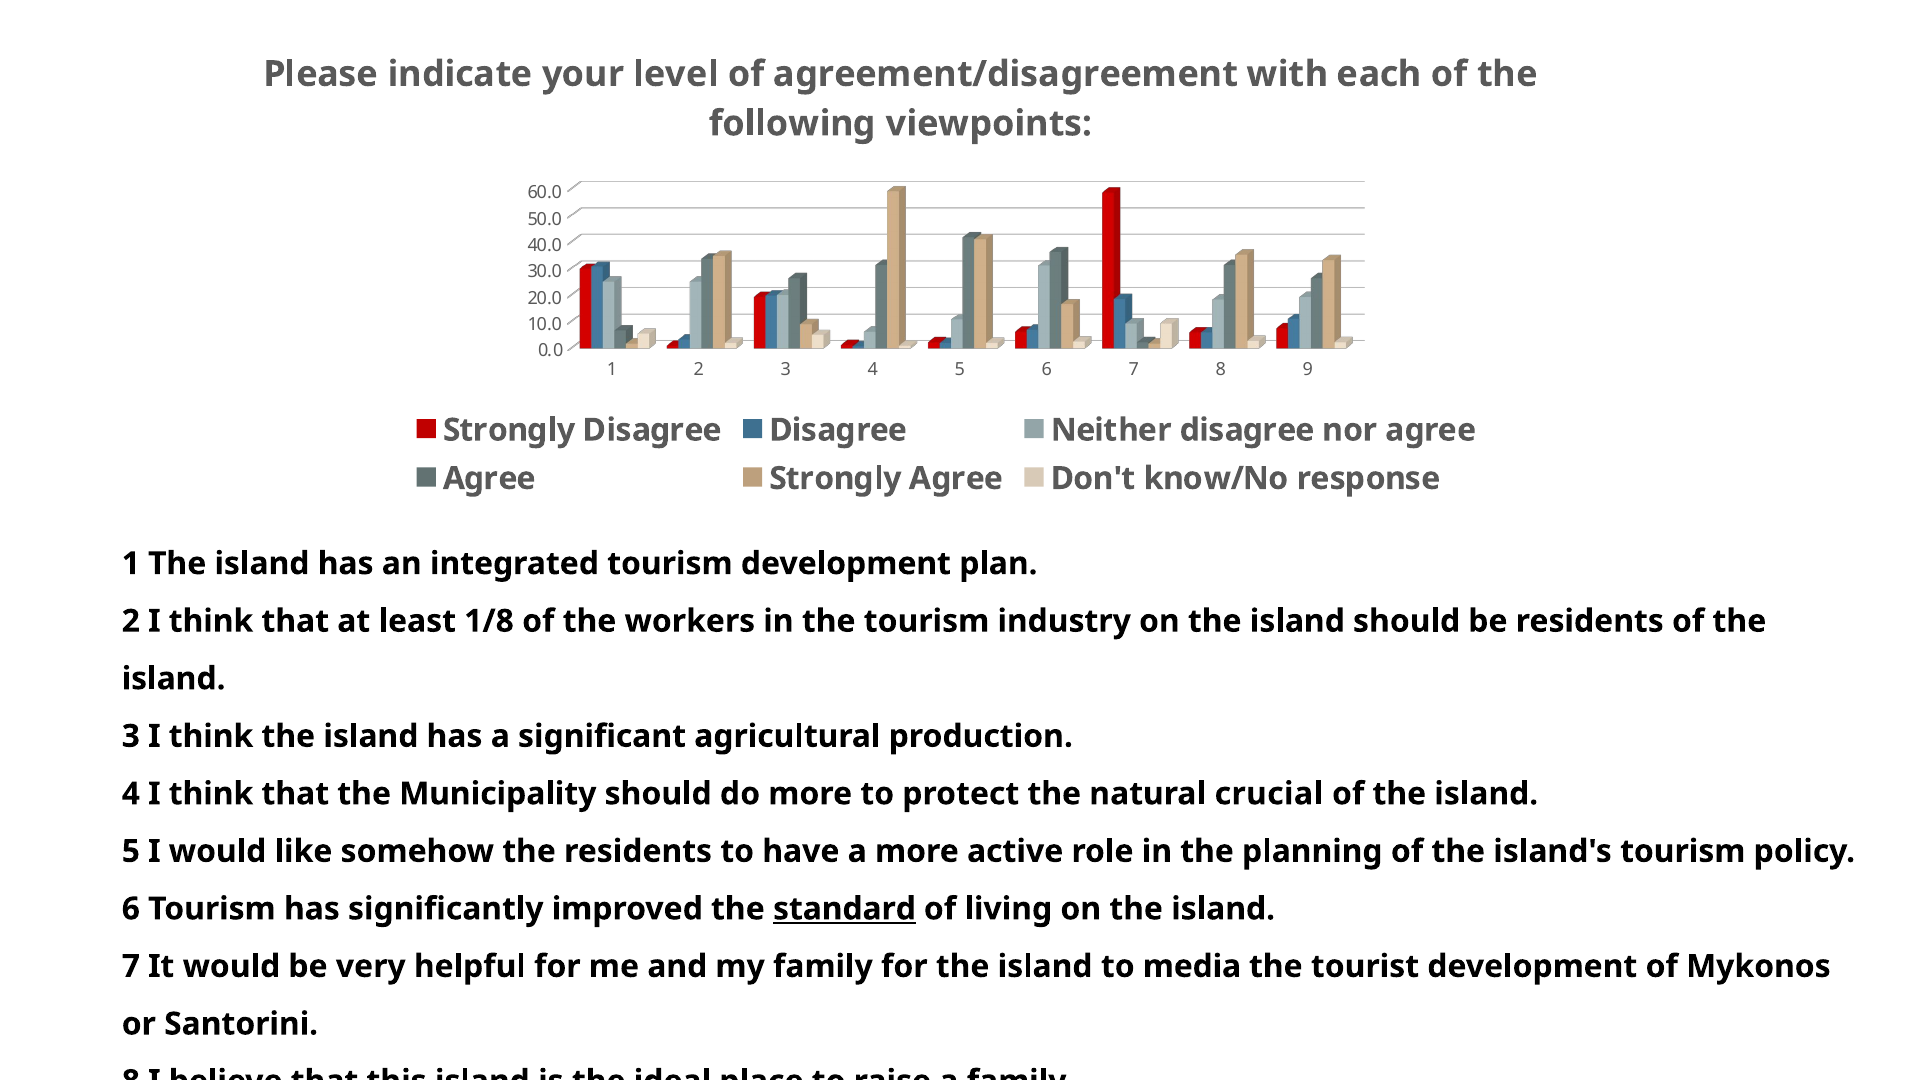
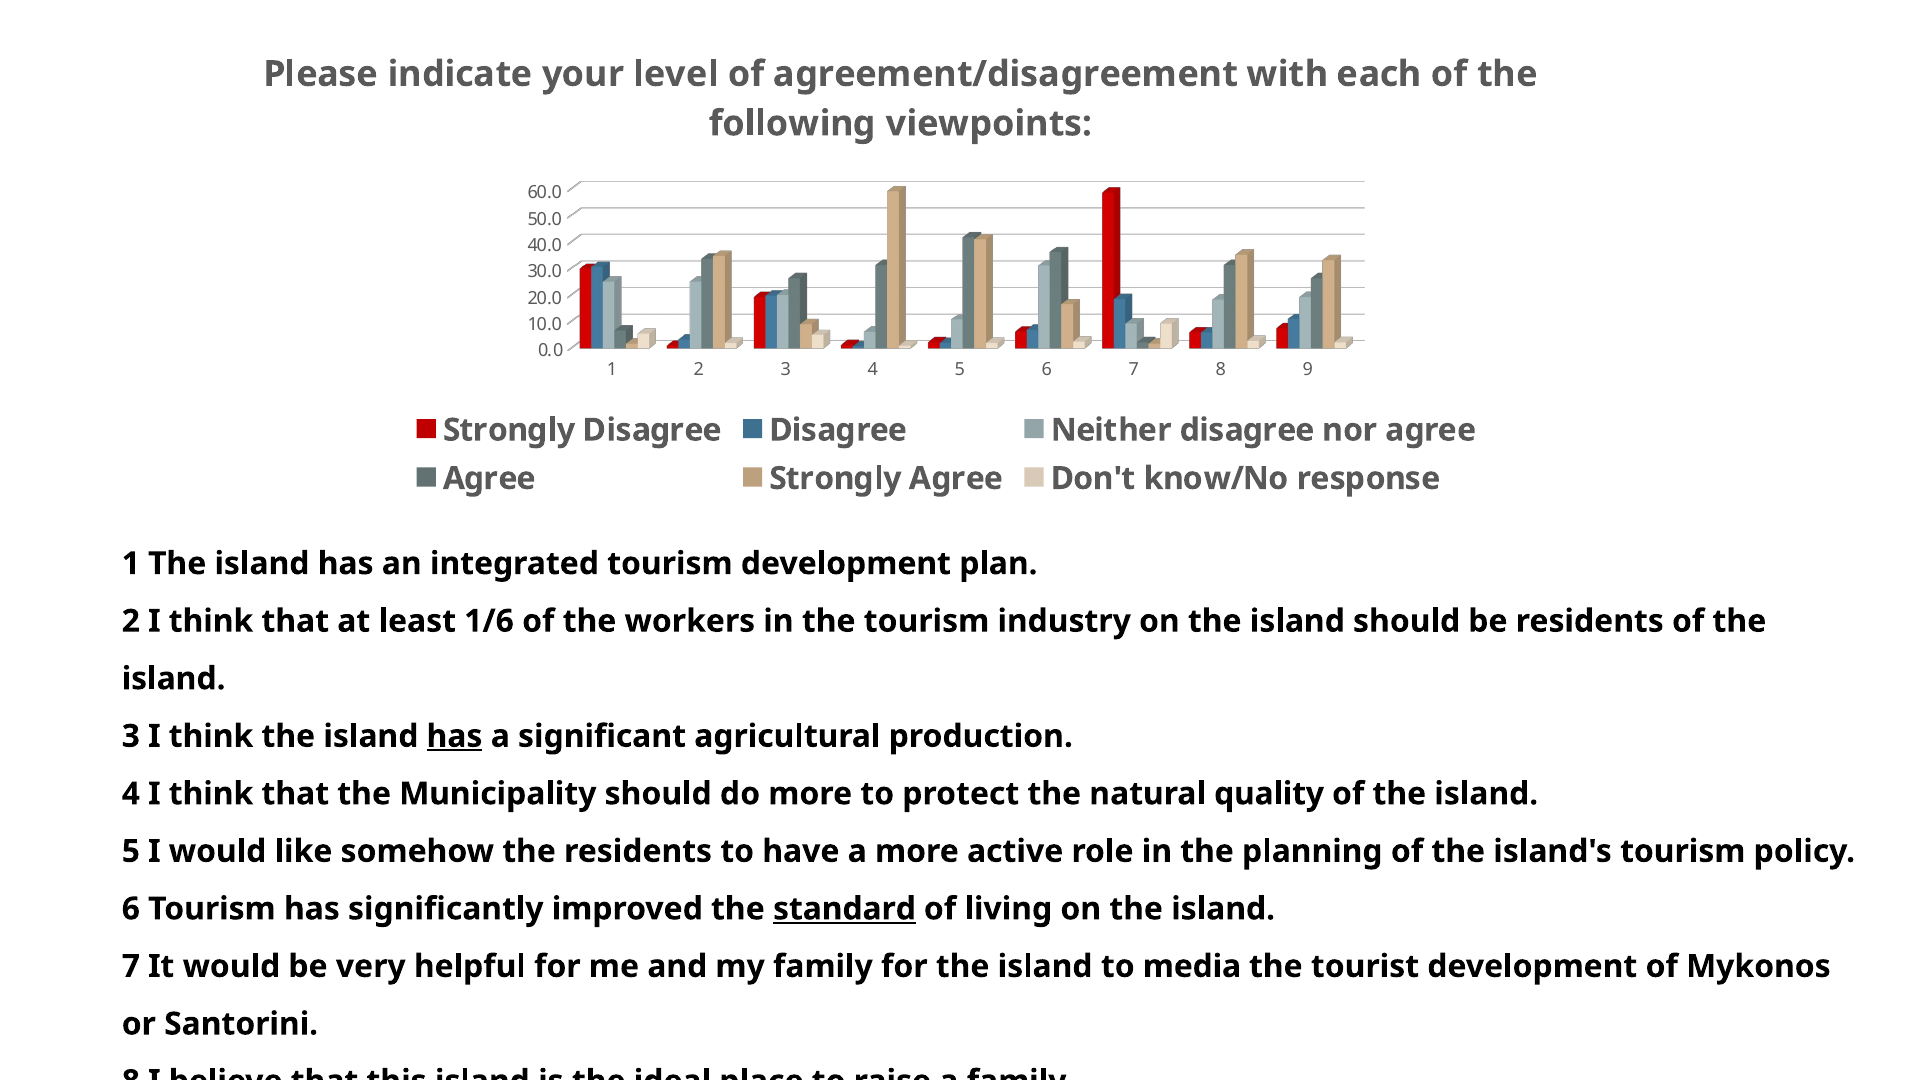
1/8: 1/8 -> 1/6
has at (454, 736) underline: none -> present
crucial: crucial -> quality
